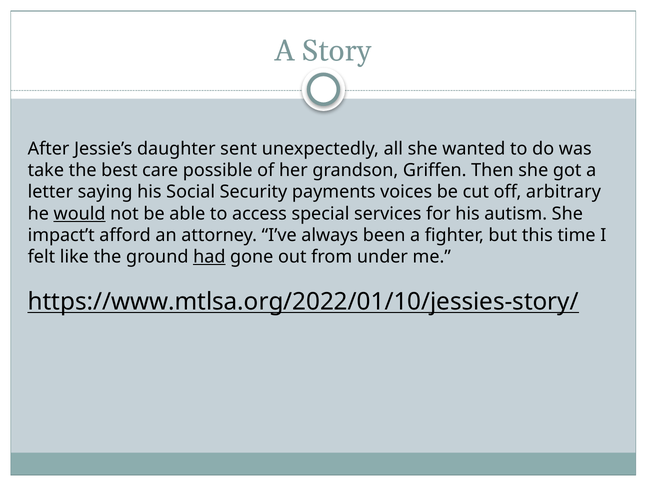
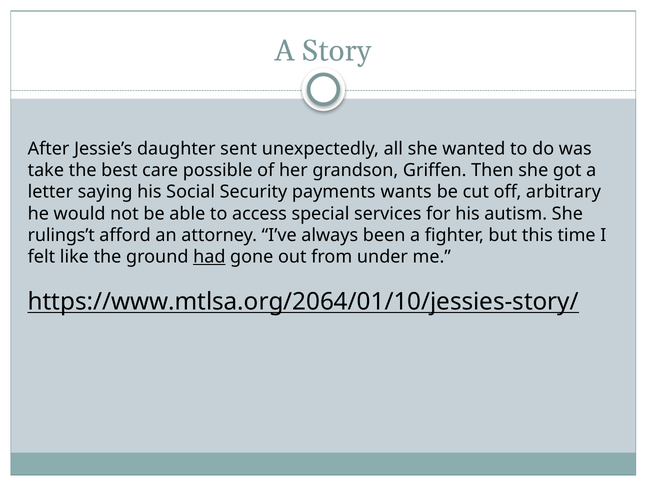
voices: voices -> wants
would underline: present -> none
impact’t: impact’t -> rulings’t
https://www.mtlsa.org/2022/01/10/jessies-story/: https://www.mtlsa.org/2022/01/10/jessies-story/ -> https://www.mtlsa.org/2064/01/10/jessies-story/
